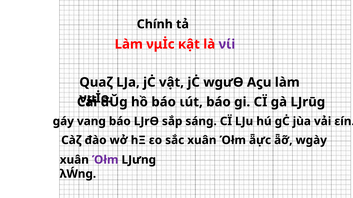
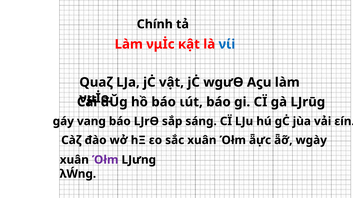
νίi colour: purple -> blue
